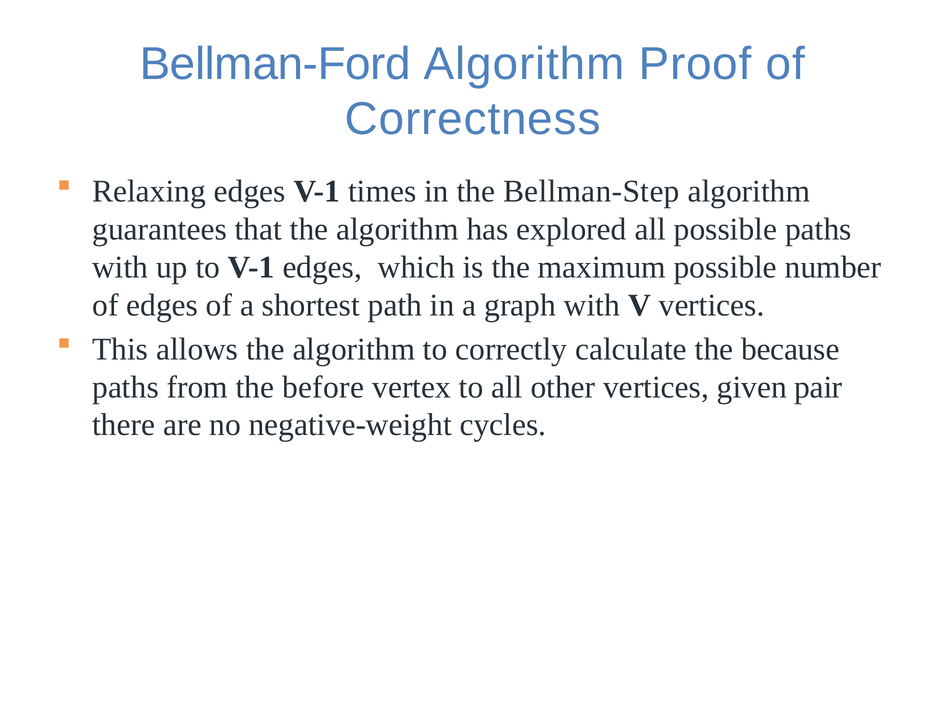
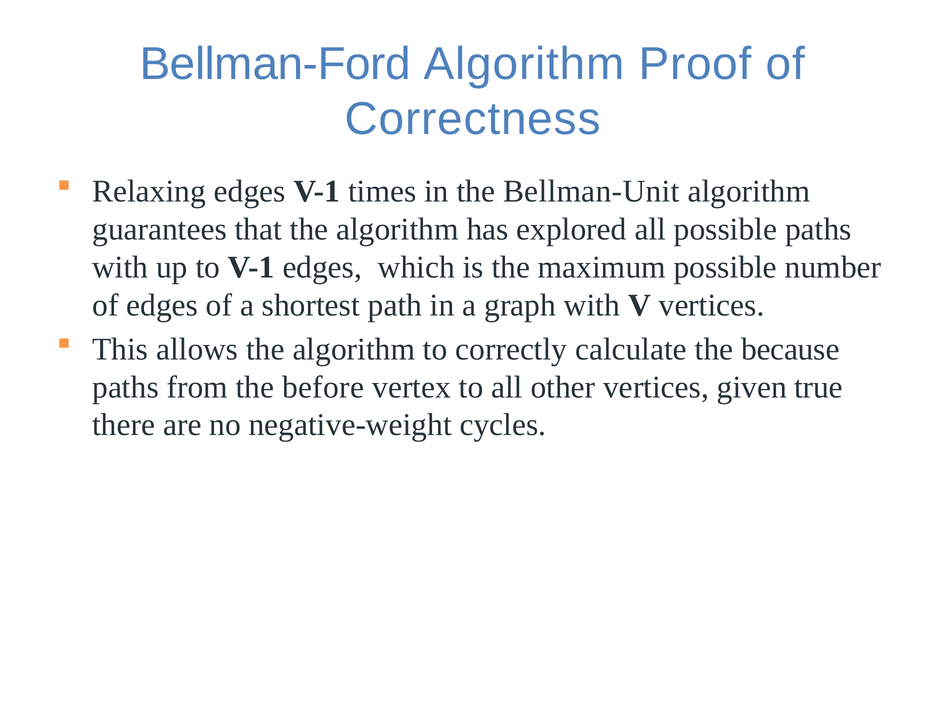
Bellman-Step: Bellman-Step -> Bellman-Unit
pair: pair -> true
